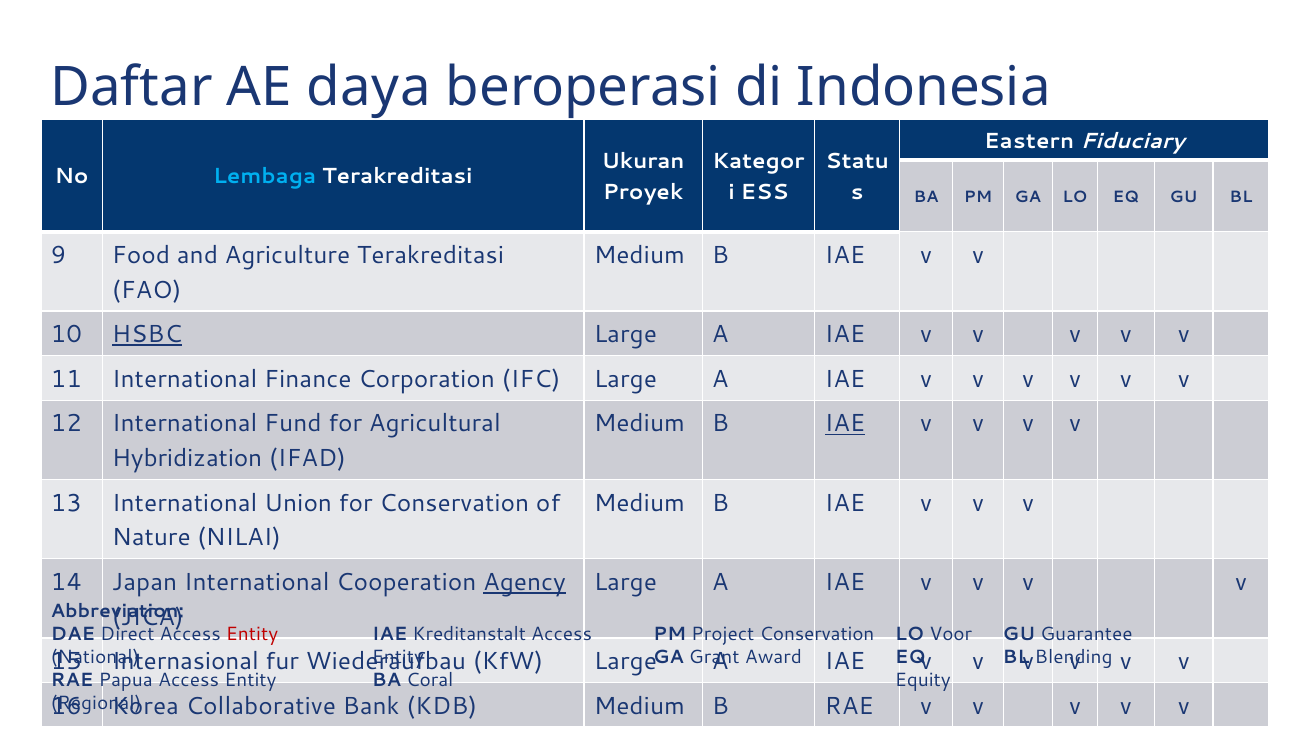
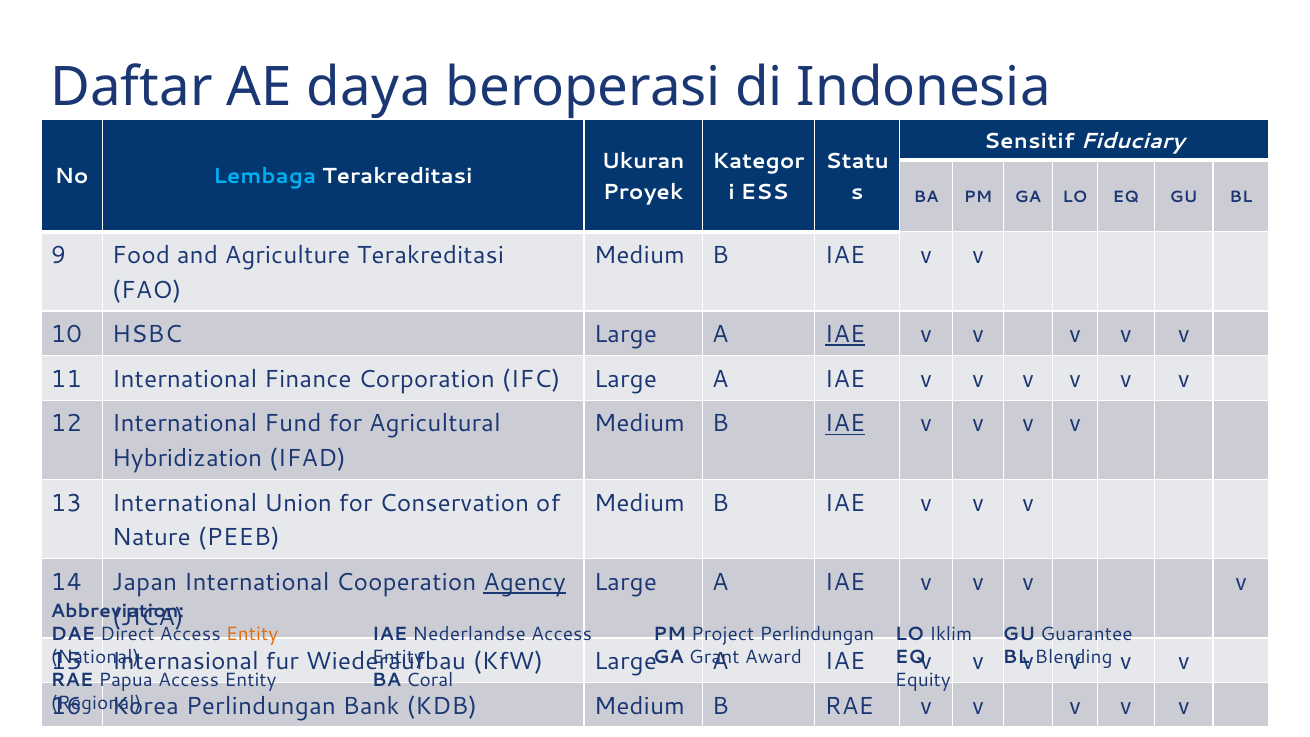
Eastern: Eastern -> Sensitif
HSBC underline: present -> none
IAE at (845, 335) underline: none -> present
NILAI: NILAI -> PEEB
Kreditanstalt: Kreditanstalt -> Nederlandse
Voor: Voor -> Iklim
Entity at (252, 634) colour: red -> orange
Project Conservation: Conservation -> Perlindungan
Korea Collaborative: Collaborative -> Perlindungan
